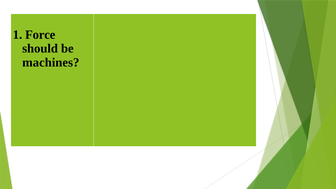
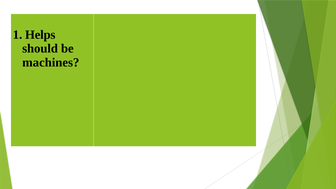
Force: Force -> Helps
